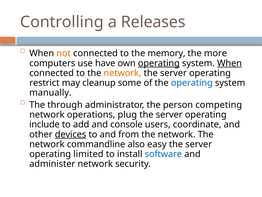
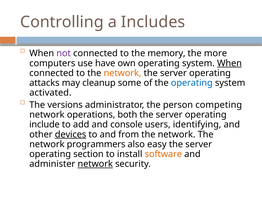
Releases: Releases -> Includes
not colour: orange -> purple
operating at (159, 63) underline: present -> none
restrict: restrict -> attacks
manually: manually -> activated
through: through -> versions
plug: plug -> both
coordinate: coordinate -> identifying
commandline: commandline -> programmers
limited: limited -> section
software colour: blue -> orange
network at (95, 164) underline: none -> present
